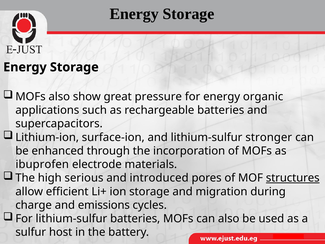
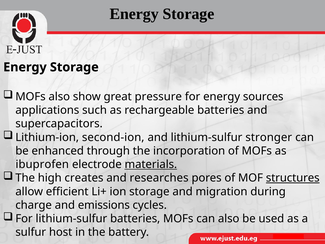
organic: organic -> sources
surface-ion: surface-ion -> second-ion
materials underline: none -> present
serious: serious -> creates
introduced: introduced -> researches
